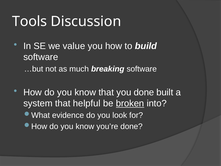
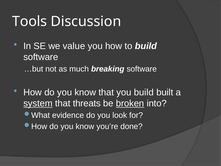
you done: done -> build
system underline: none -> present
helpful: helpful -> threats
